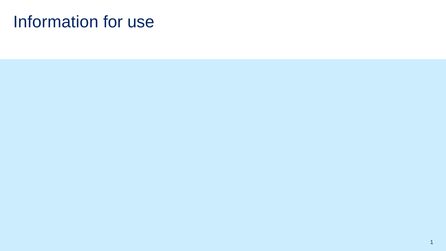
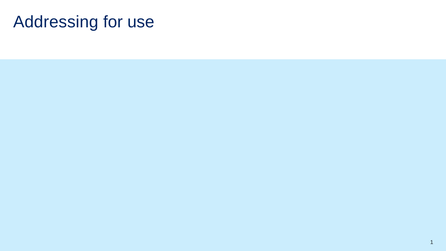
Information: Information -> Addressing
